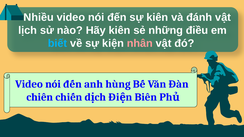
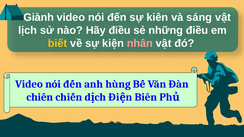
Nhiều: Nhiều -> Giành
đánh: đánh -> sáng
Hãy kiên: kiên -> điều
biết colour: light blue -> yellow
